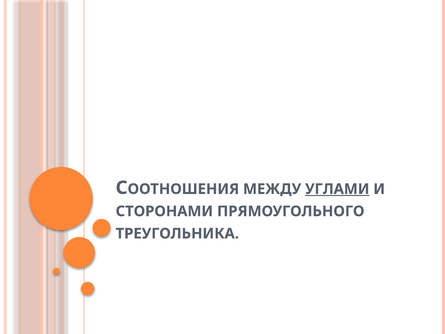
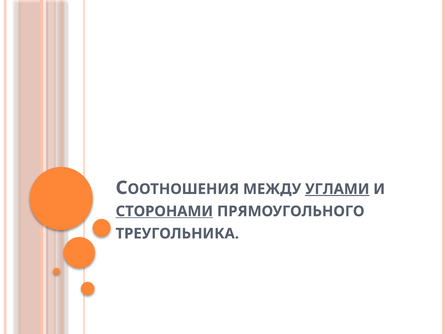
СТОРОНАМИ underline: none -> present
